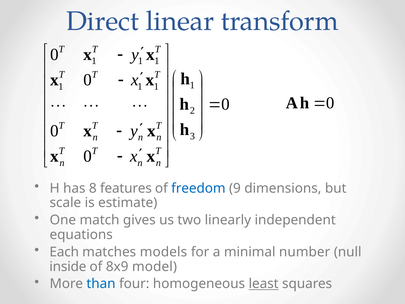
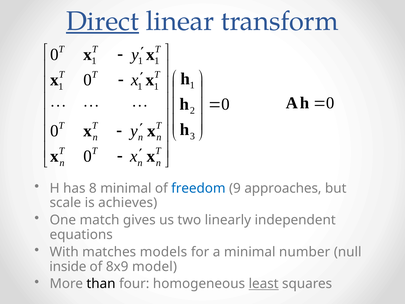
Direct underline: none -> present
8 features: features -> minimal
dimensions: dimensions -> approaches
estimate: estimate -> achieves
Each: Each -> With
than colour: blue -> black
